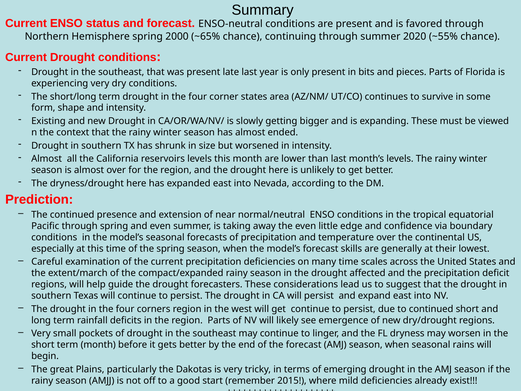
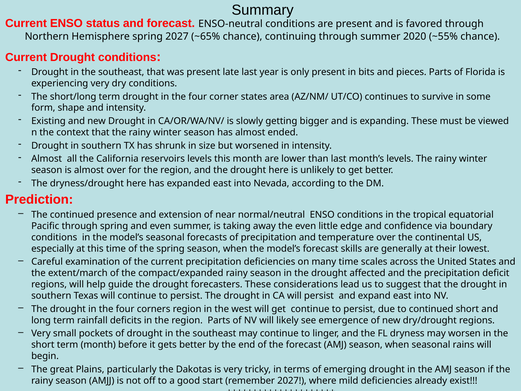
spring 2000: 2000 -> 2027
remember 2015: 2015 -> 2027
